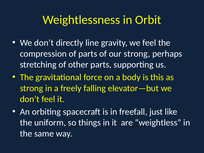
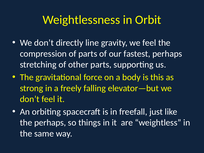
our strong: strong -> fastest
the uniform: uniform -> perhaps
